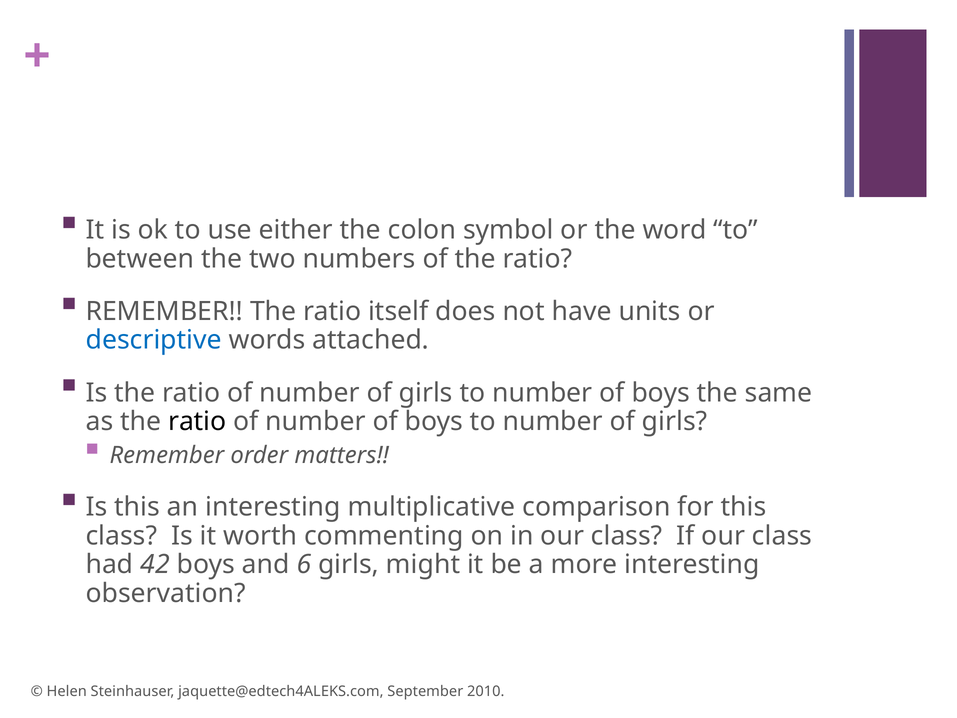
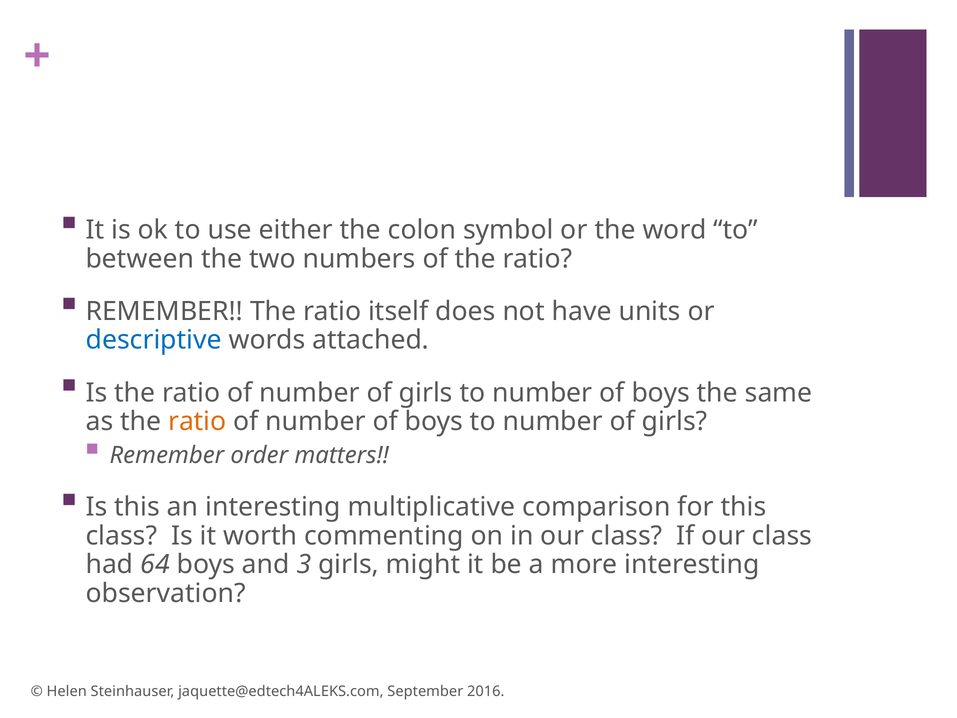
ratio at (197, 421) colour: black -> orange
42: 42 -> 64
6: 6 -> 3
2010: 2010 -> 2016
